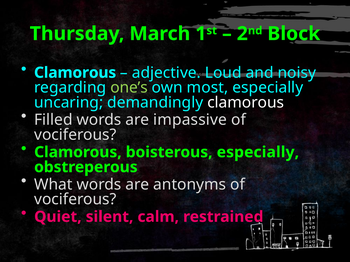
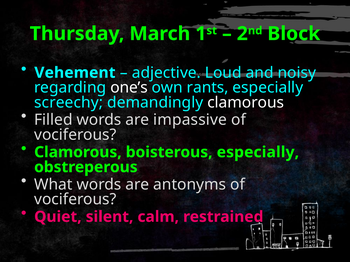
Clamorous at (75, 73): Clamorous -> Vehement
one’s colour: light green -> white
most: most -> rants
uncaring: uncaring -> screechy
